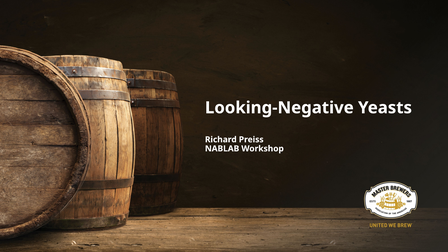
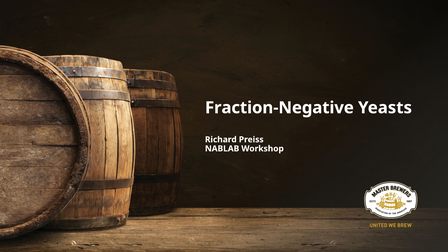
Looking-Negative: Looking-Negative -> Fraction-Negative
